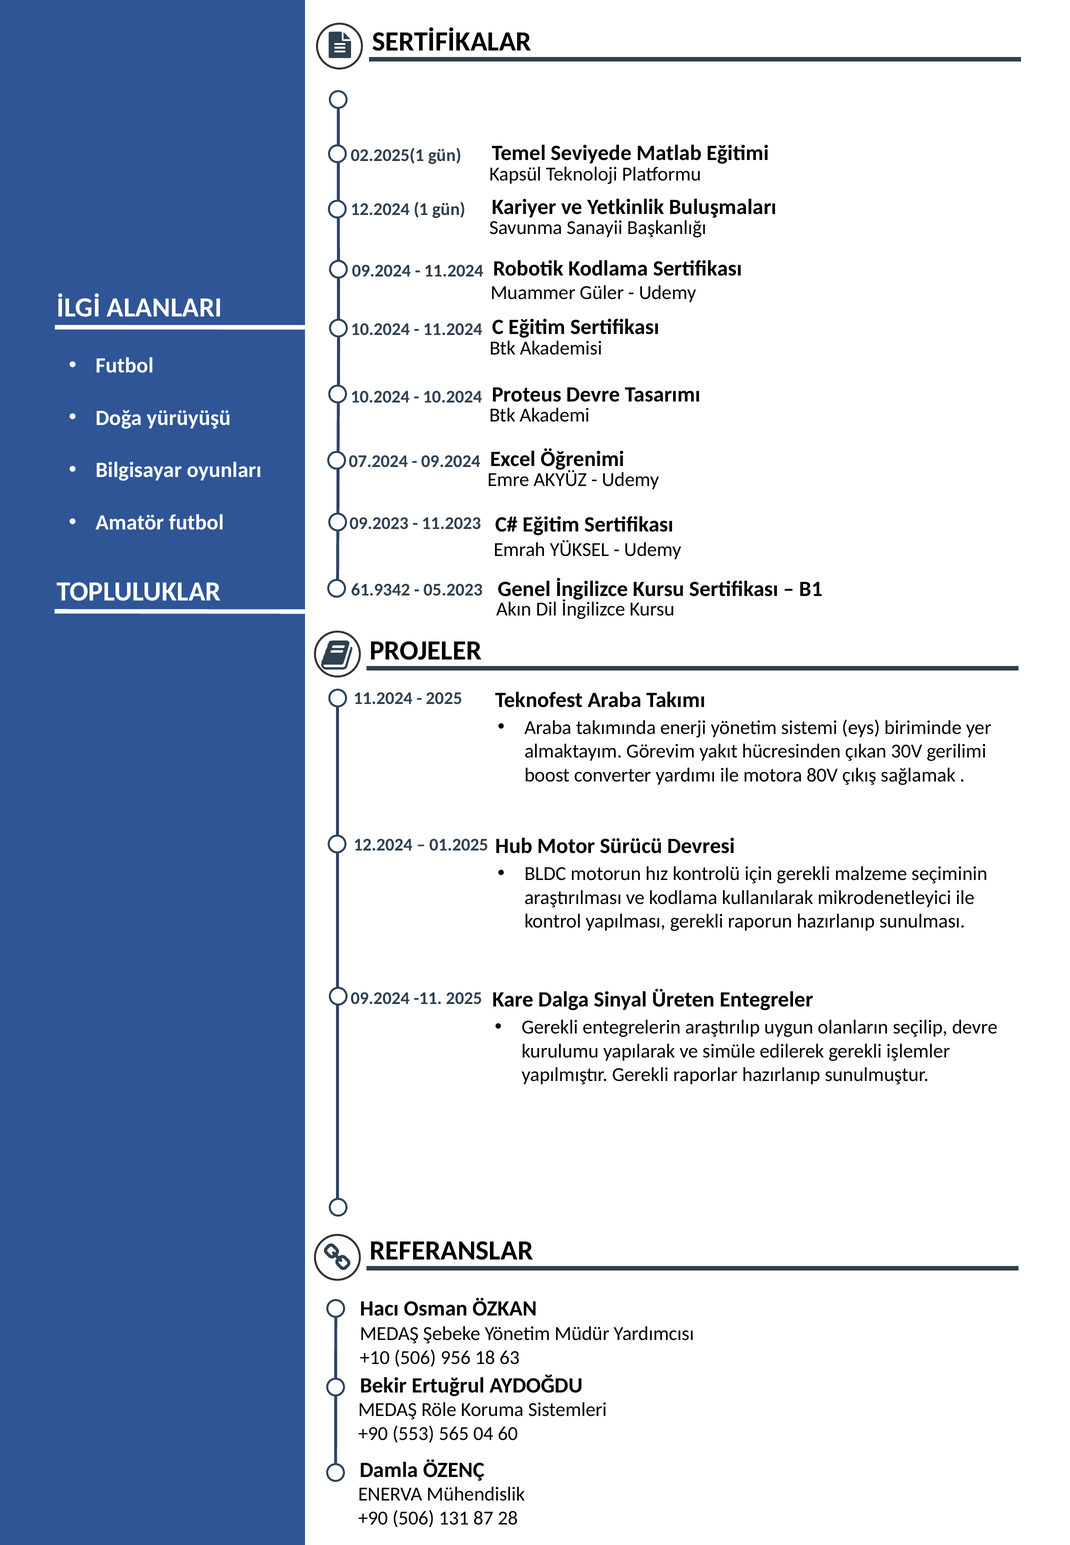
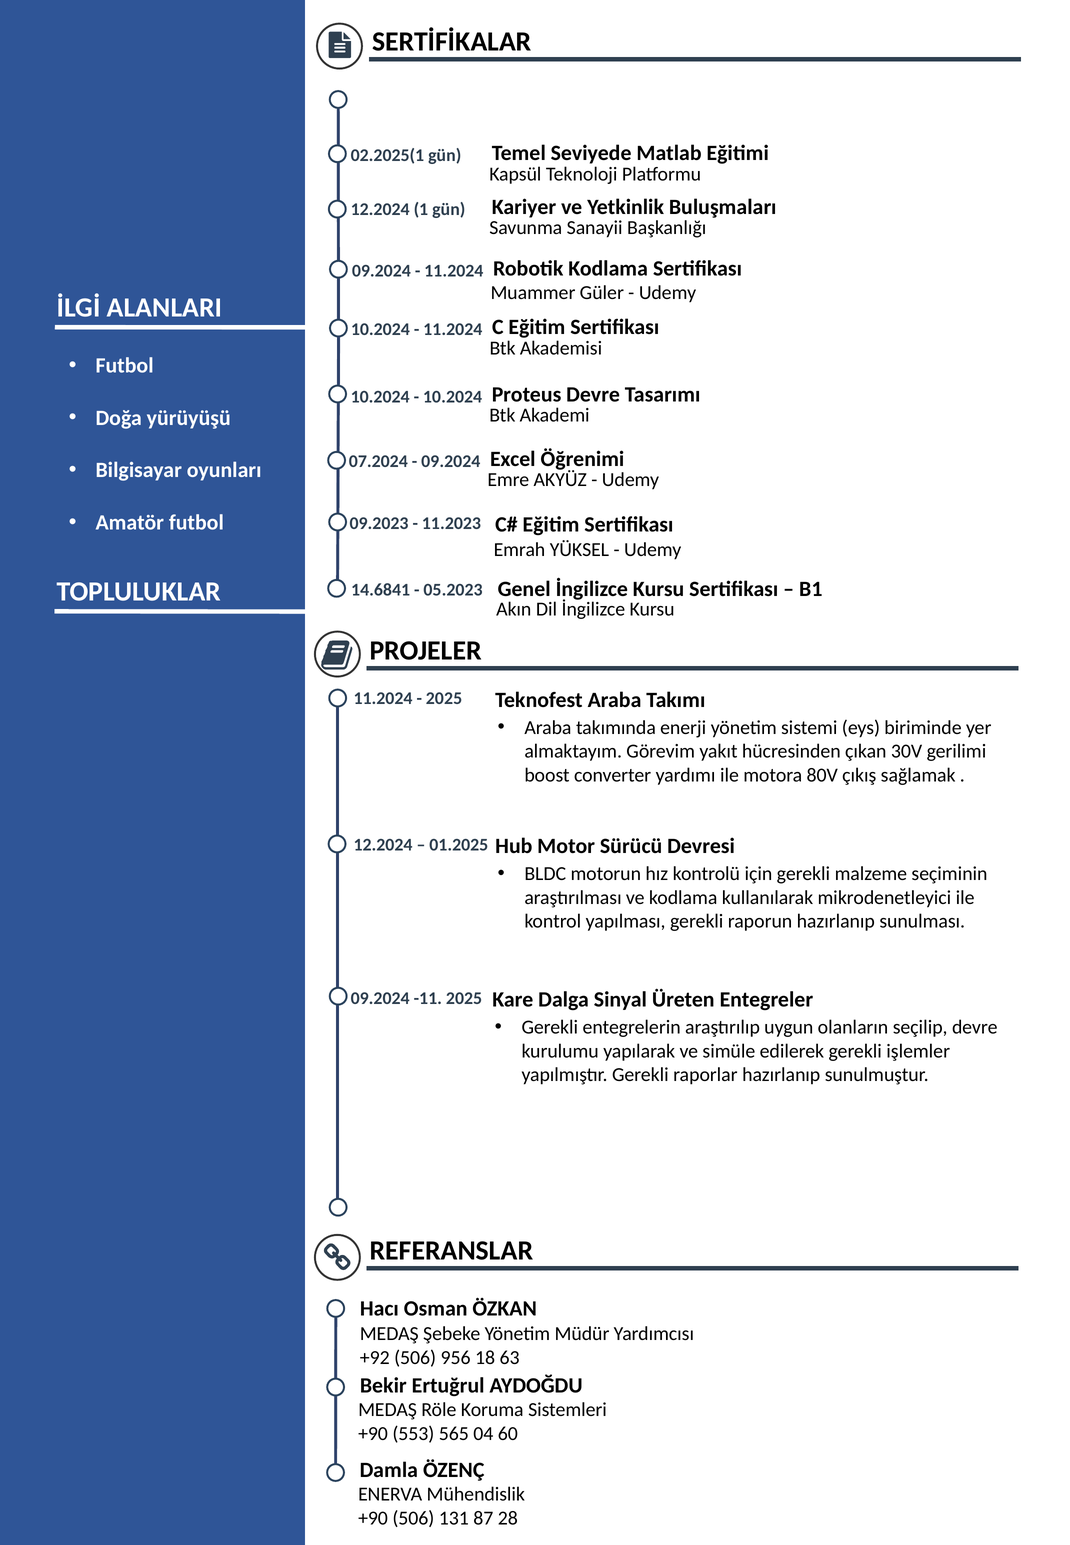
61.9342: 61.9342 -> 14.6841
+10: +10 -> +92
